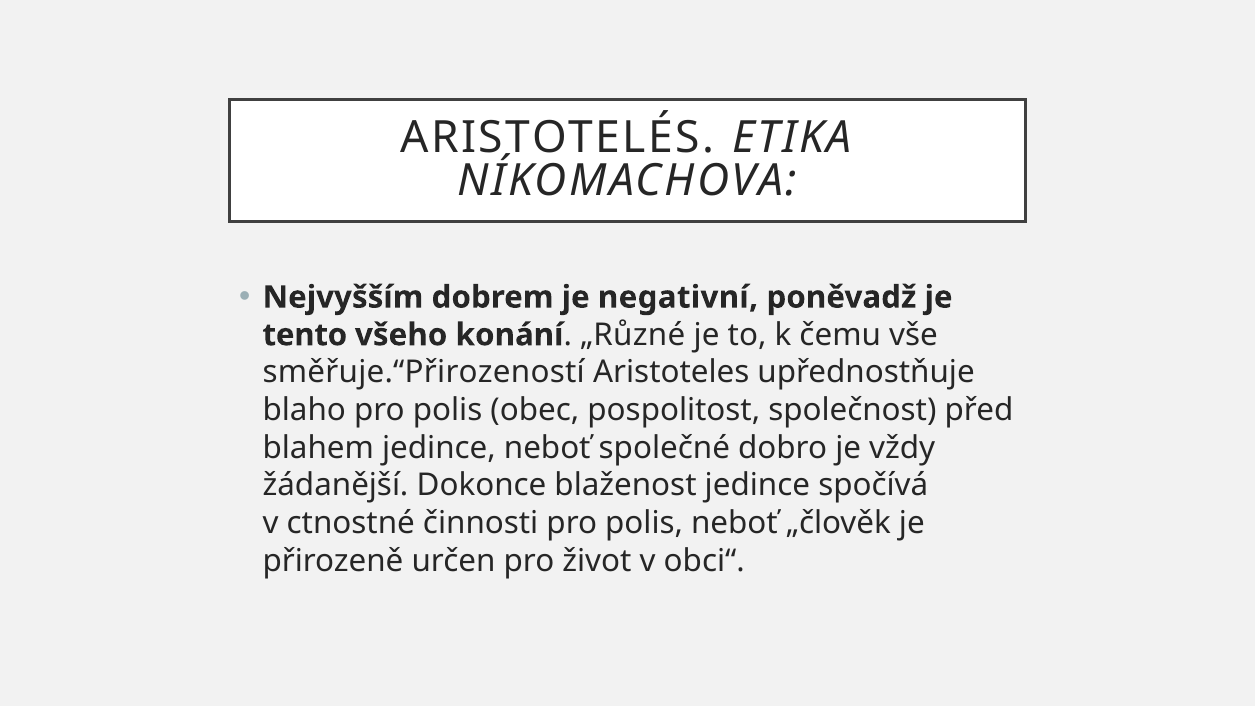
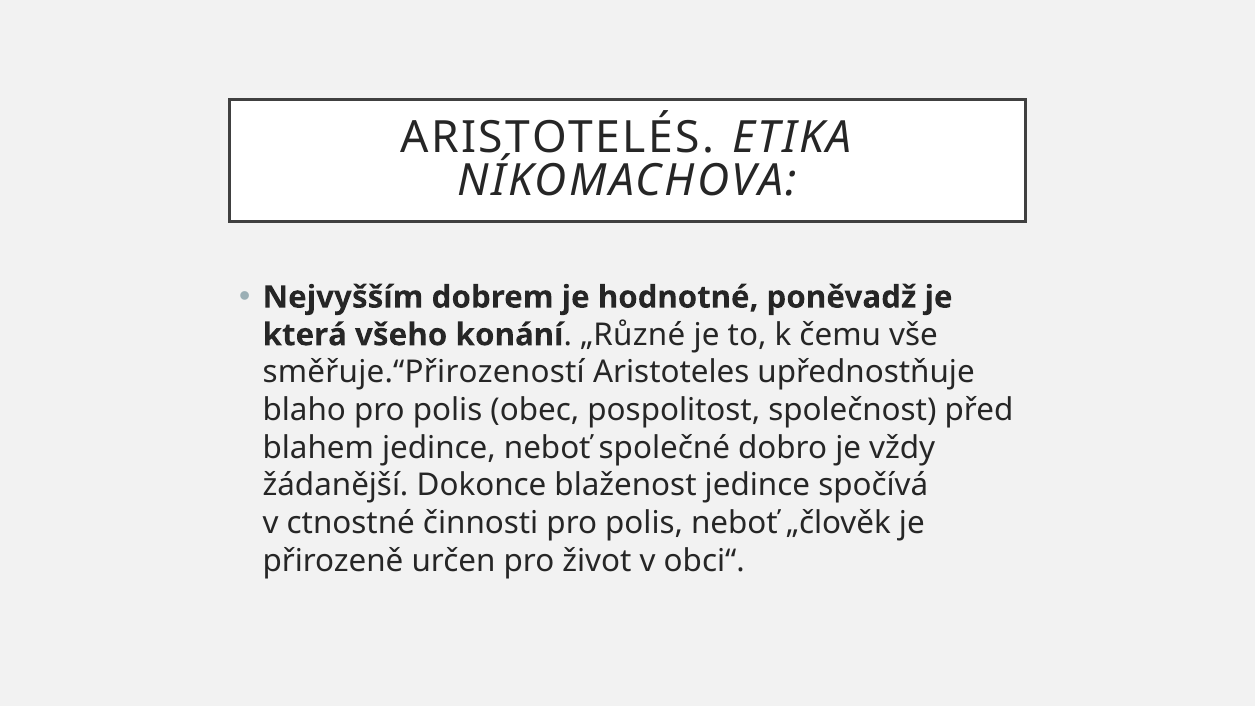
negativní: negativní -> hodnotné
tento: tento -> která
